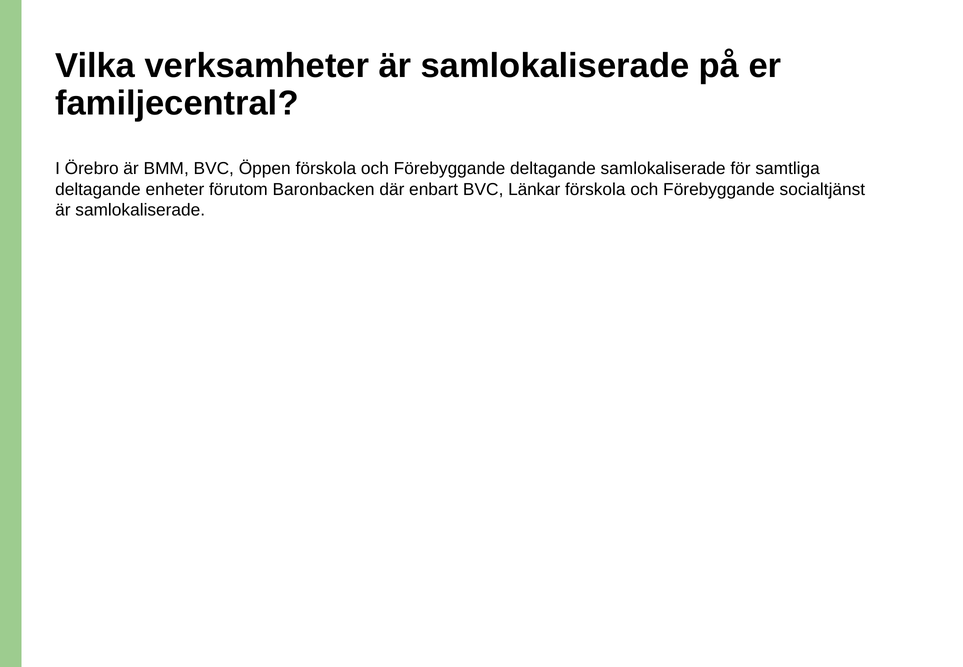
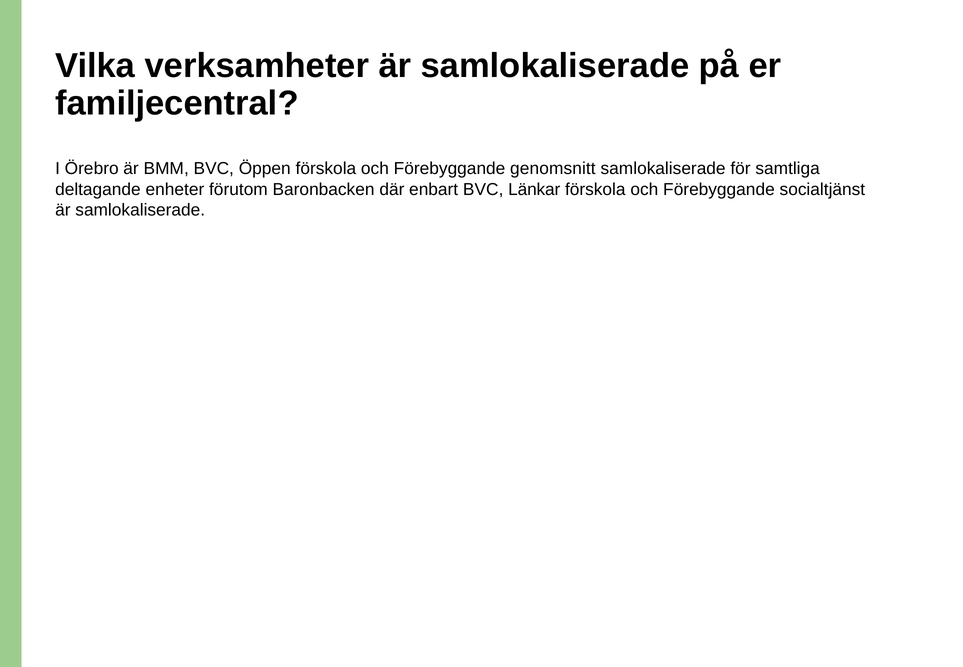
Förebyggande deltagande: deltagande -> genomsnitt
